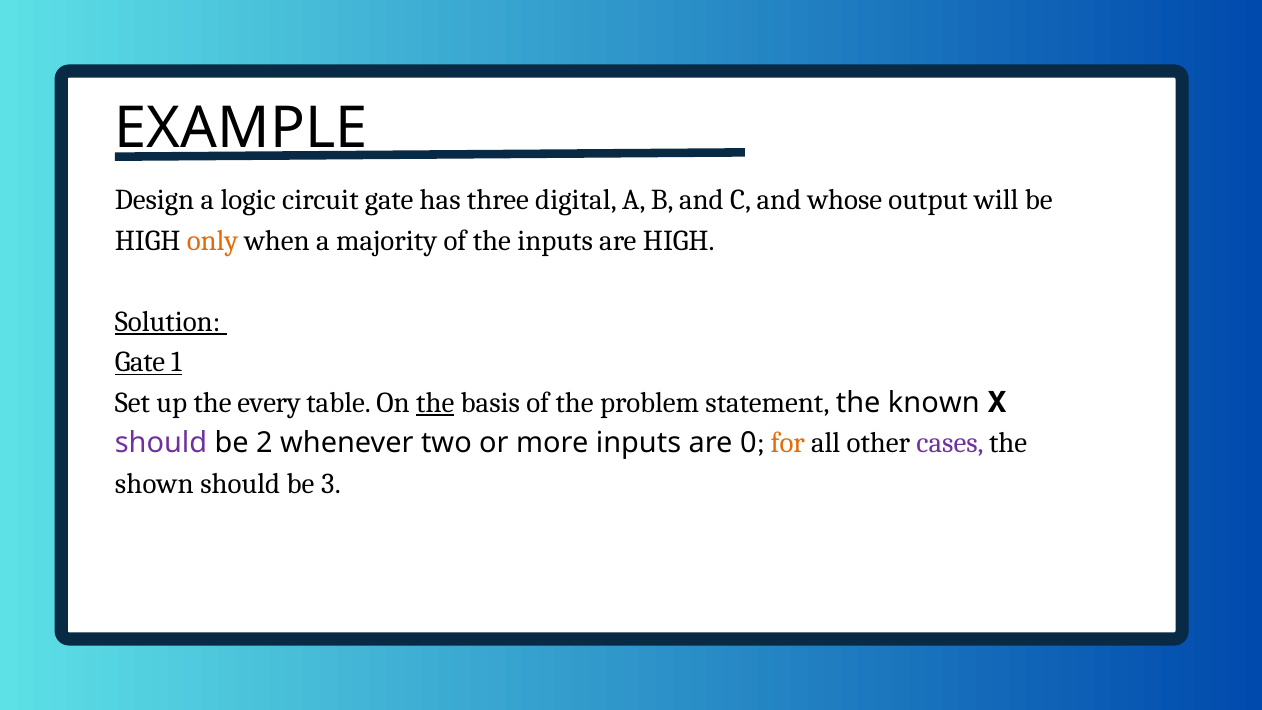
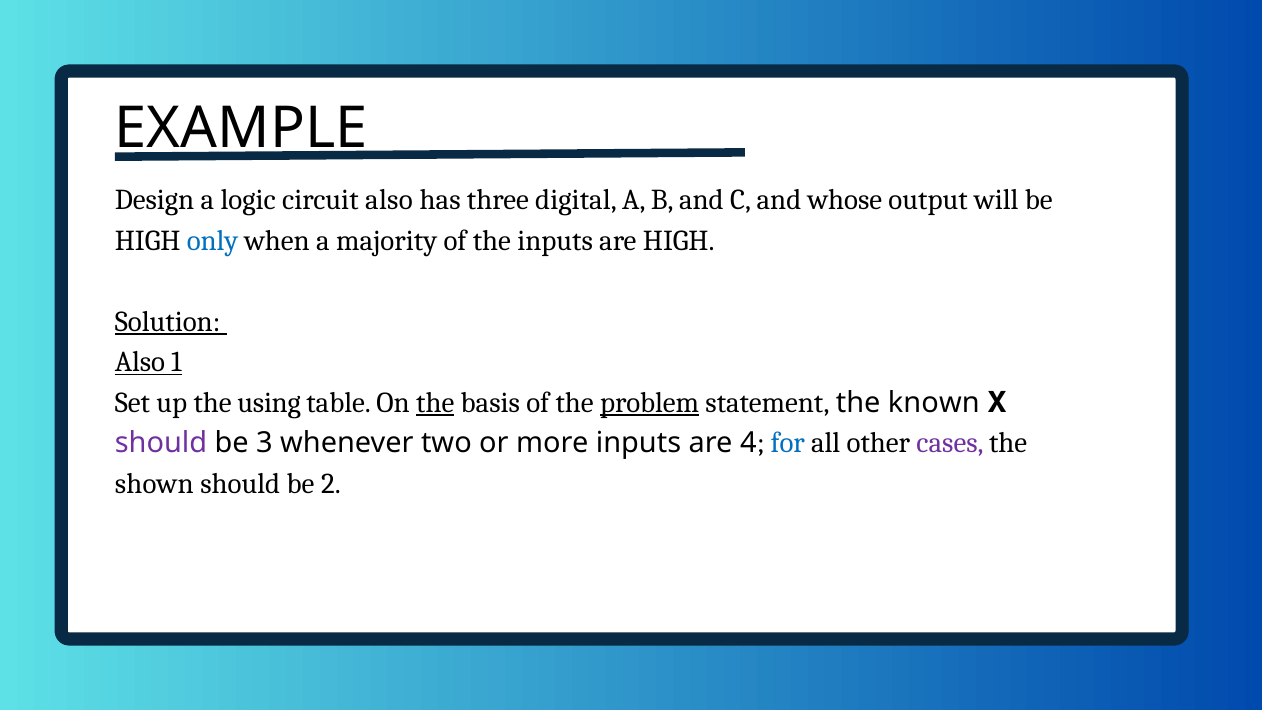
circuit gate: gate -> also
only colour: orange -> blue
Gate at (140, 362): Gate -> Also
every: every -> using
problem underline: none -> present
2: 2 -> 3
0: 0 -> 4
for colour: orange -> blue
3: 3 -> 2
